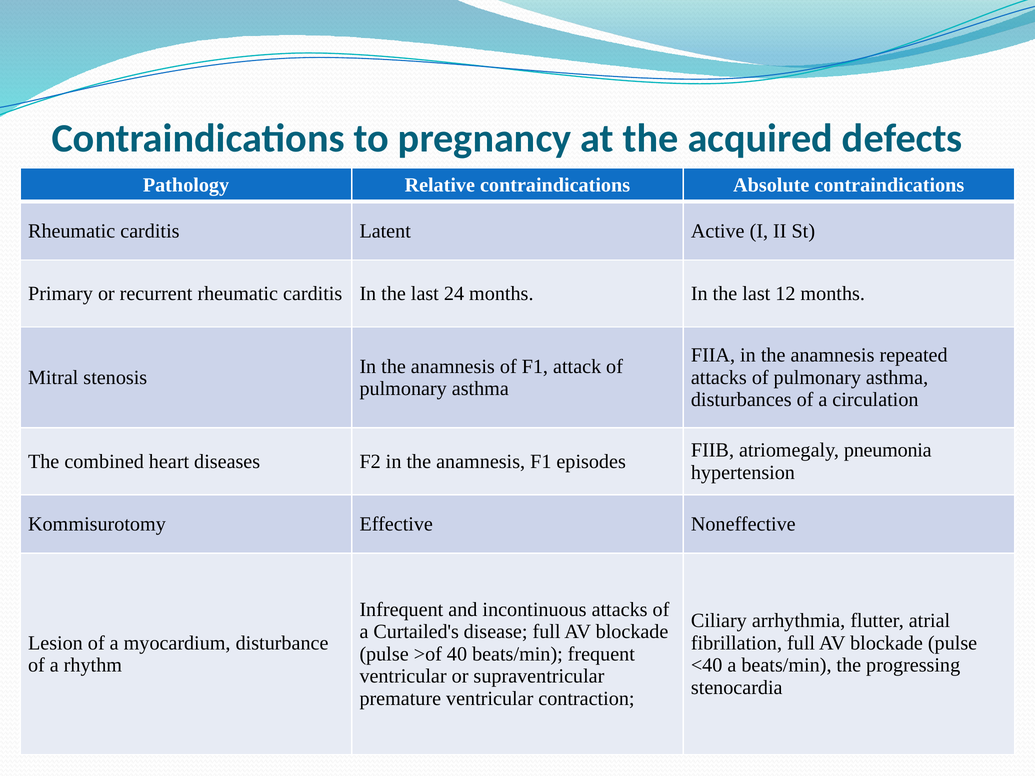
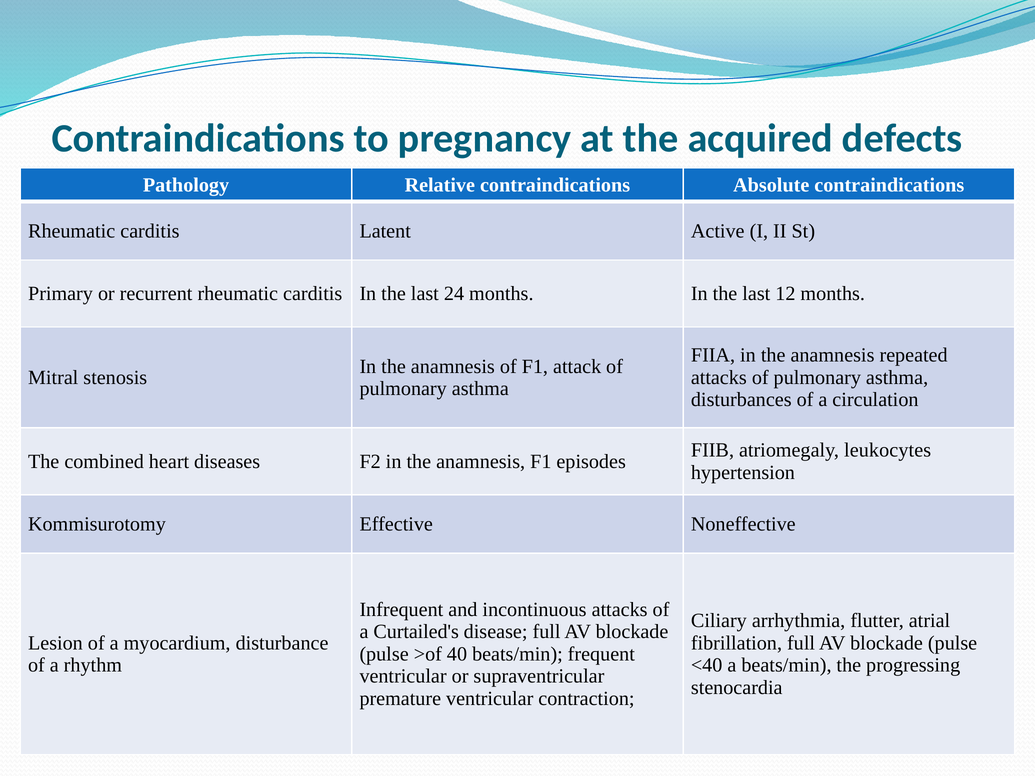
pneumonia: pneumonia -> leukocytes
